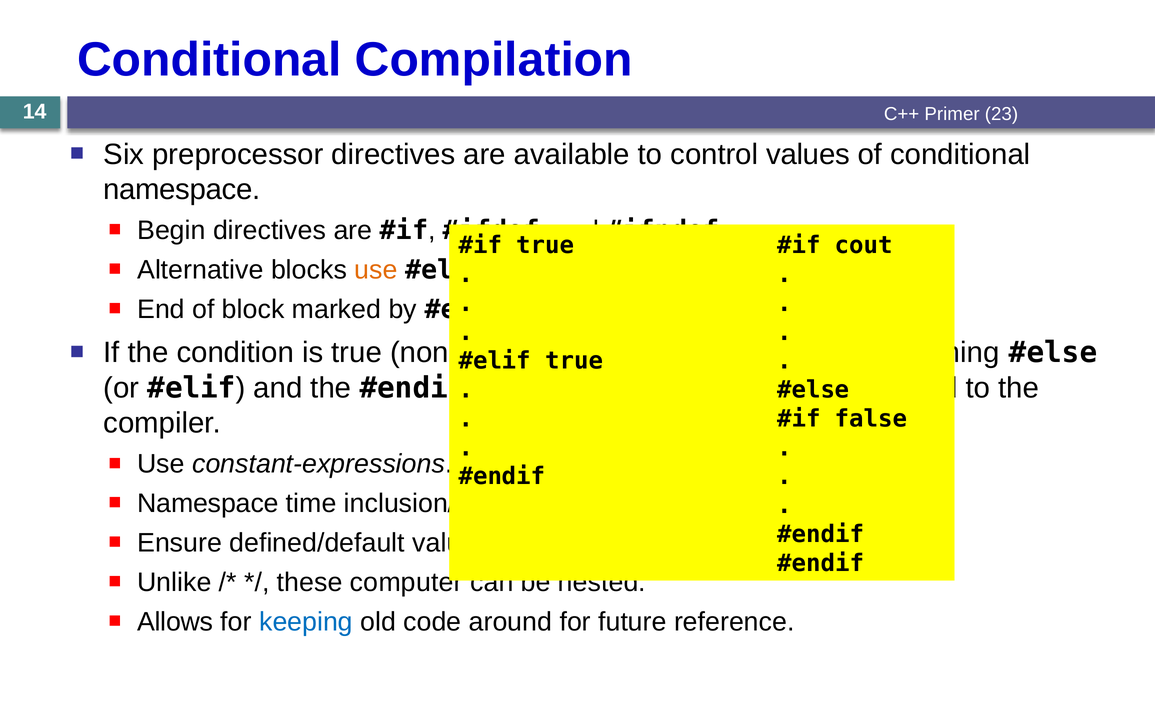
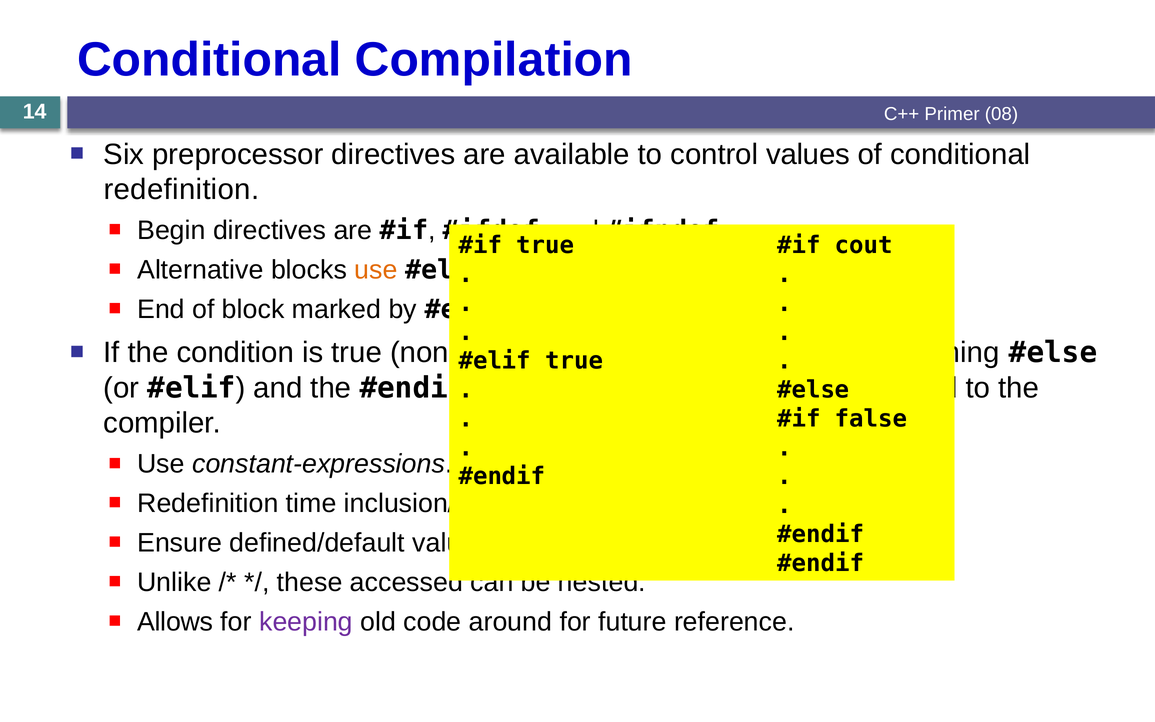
23: 23 -> 08
namespace at (182, 190): namespace -> redefinition
Namespace at (208, 503): Namespace -> Redefinition
computer: computer -> accessed
keeping colour: blue -> purple
